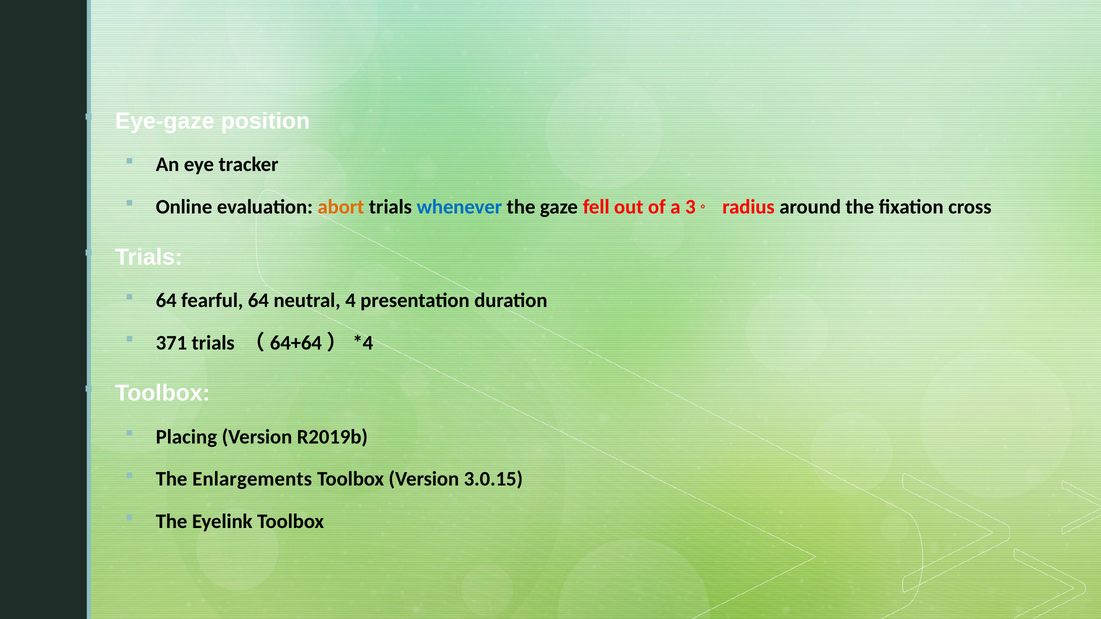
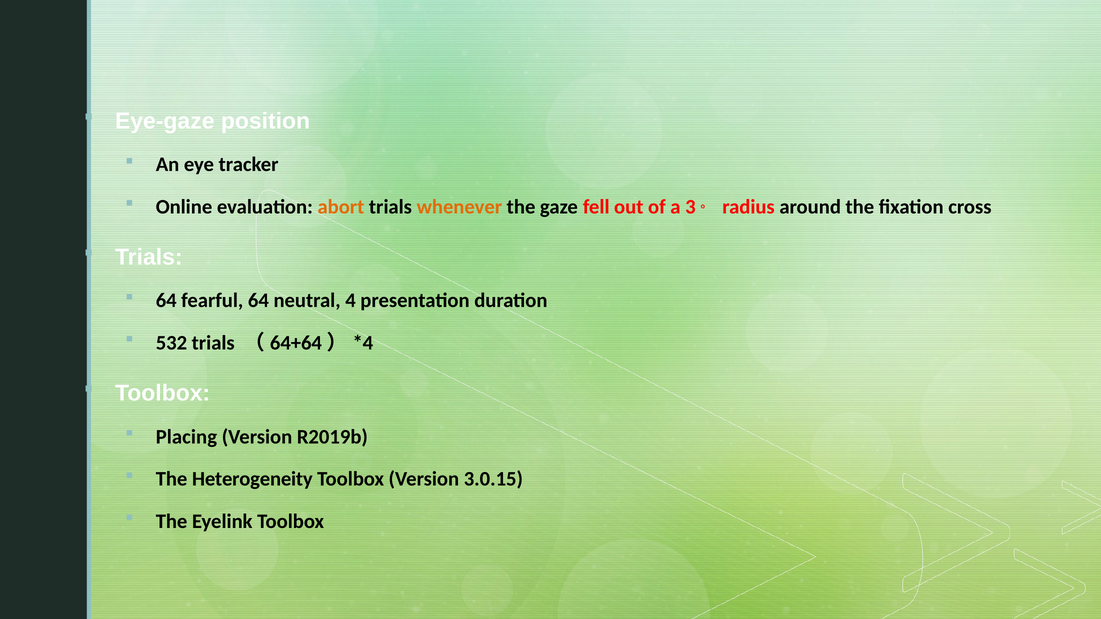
whenever colour: blue -> orange
371: 371 -> 532
Enlargements: Enlargements -> Heterogeneity
